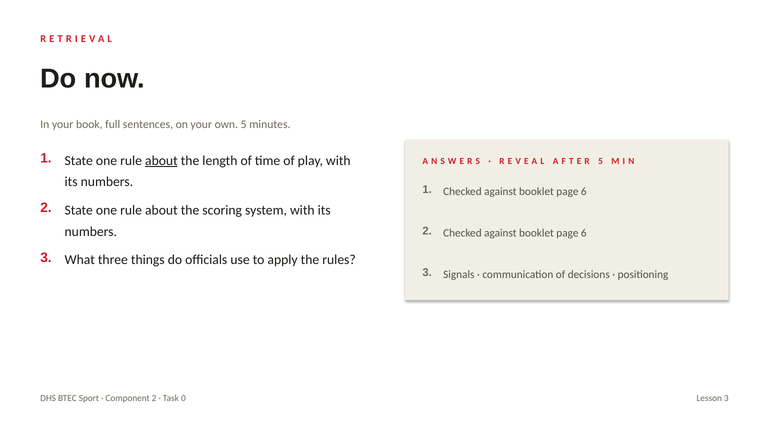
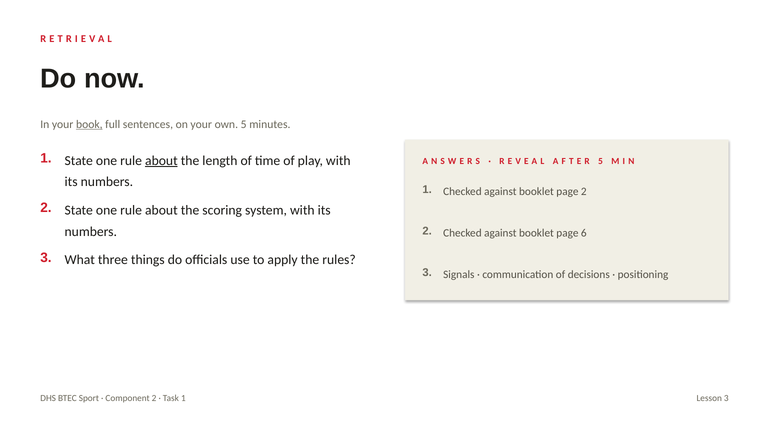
book underline: none -> present
6 at (584, 191): 6 -> 2
Task 0: 0 -> 1
